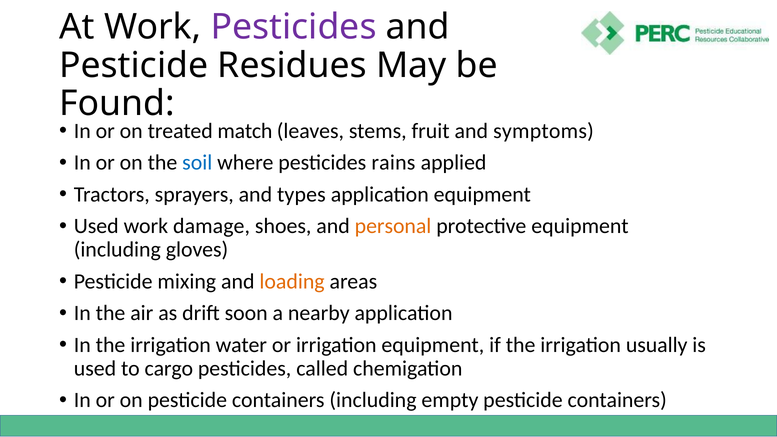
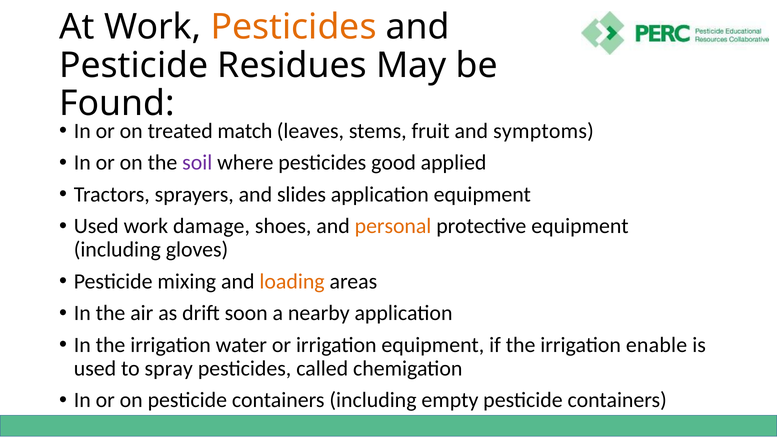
Pesticides at (294, 27) colour: purple -> orange
soil colour: blue -> purple
rains: rains -> good
types: types -> slides
usually: usually -> enable
cargo: cargo -> spray
